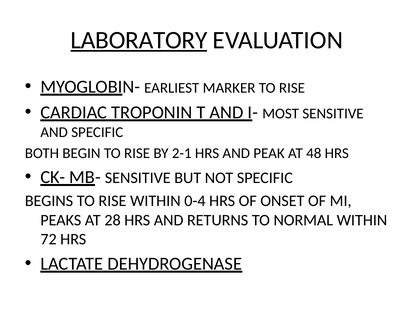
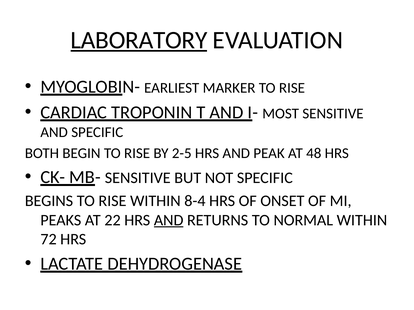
2-1: 2-1 -> 2-5
0-4: 0-4 -> 8-4
28: 28 -> 22
AND at (169, 220) underline: none -> present
